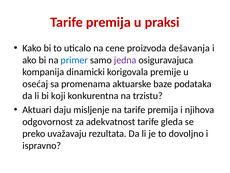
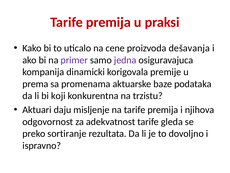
primer colour: blue -> purple
osećaj: osećaj -> prema
uvažavaju: uvažavaju -> sortiranje
